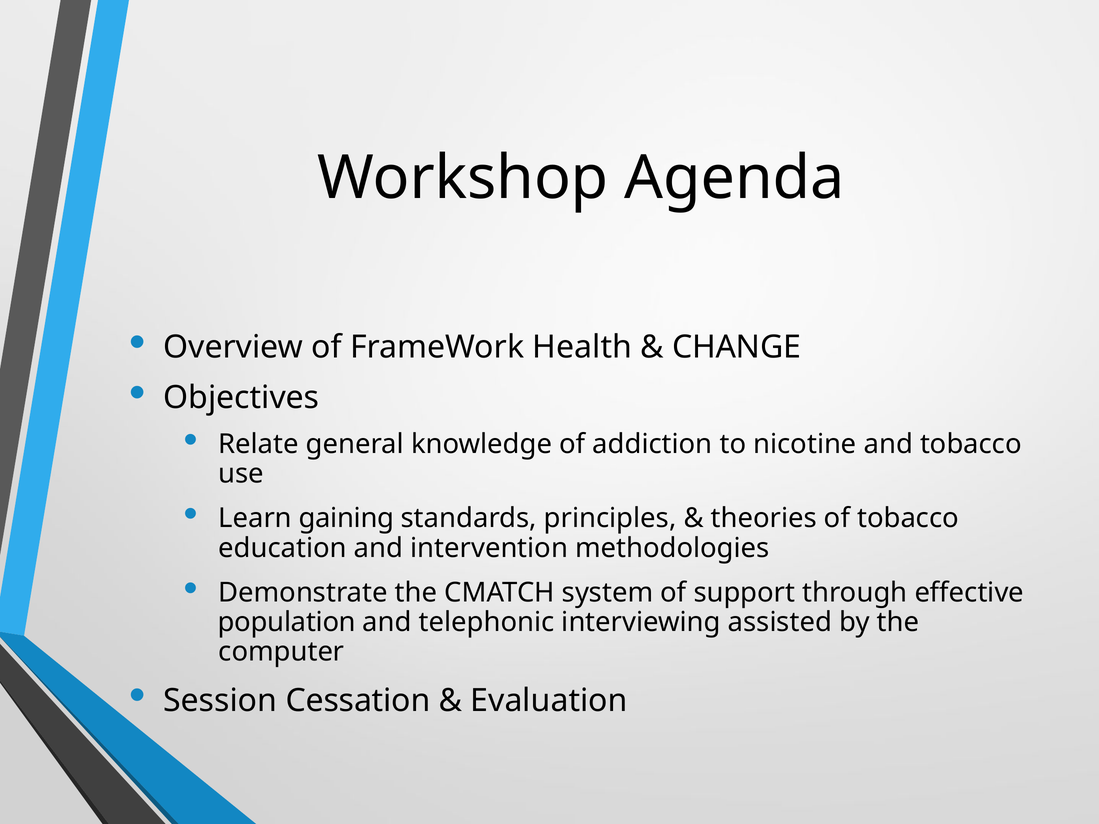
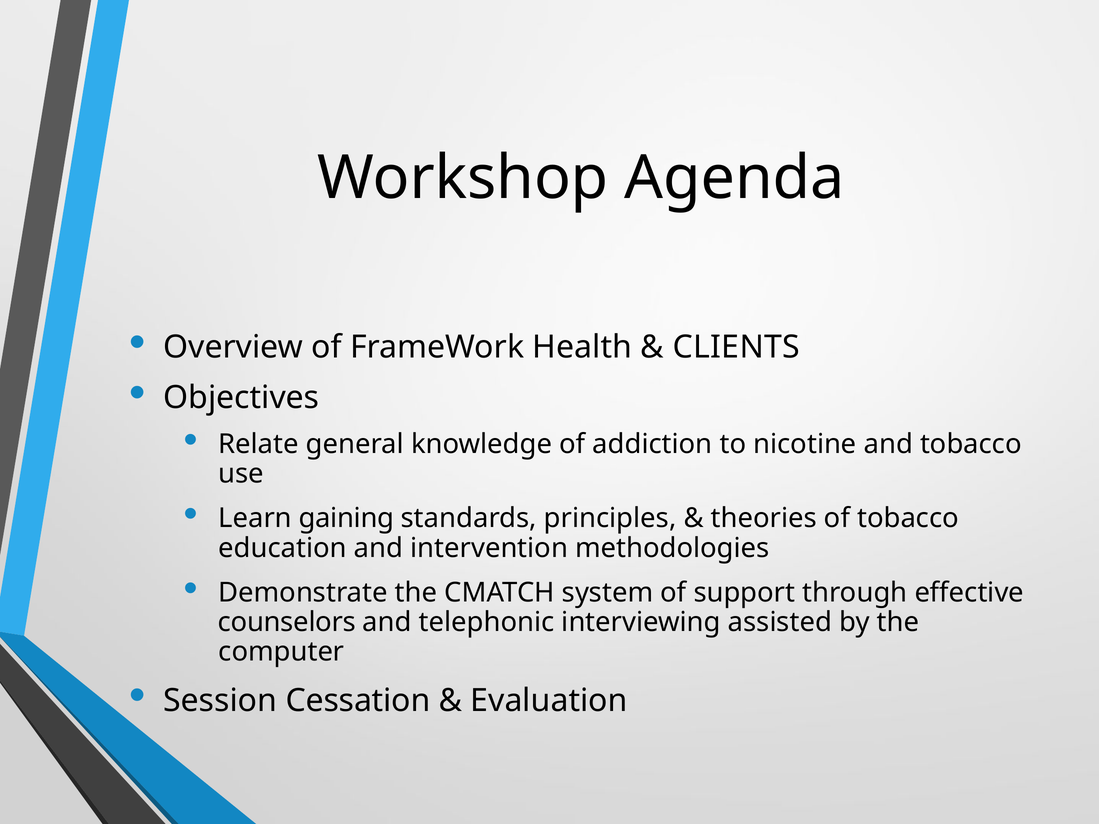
CHANGE: CHANGE -> CLIENTS
population: population -> counselors
